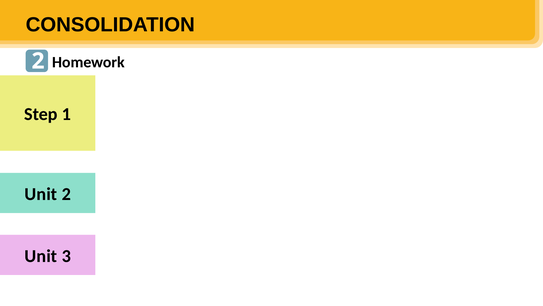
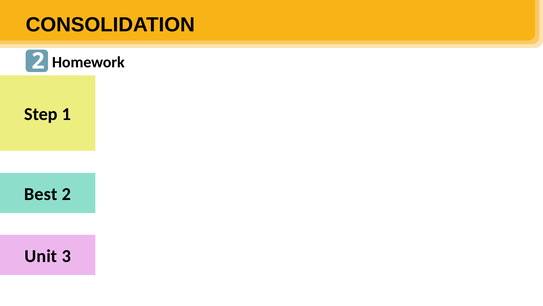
Unit at (41, 194): Unit -> Best
